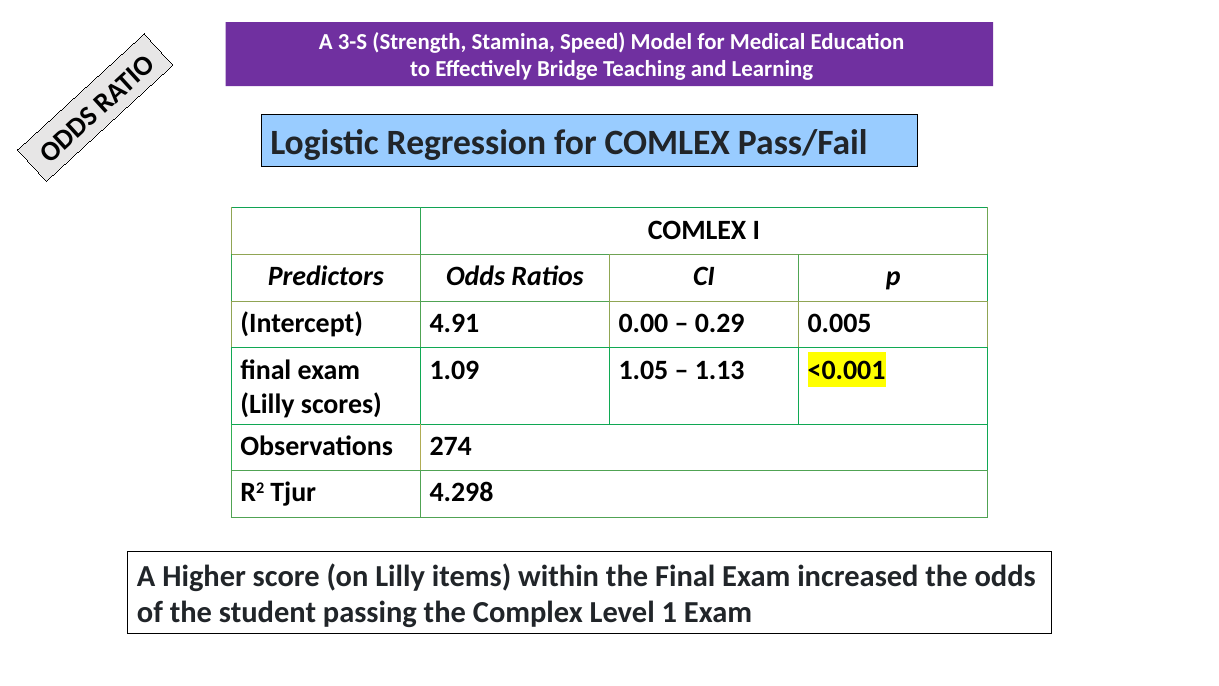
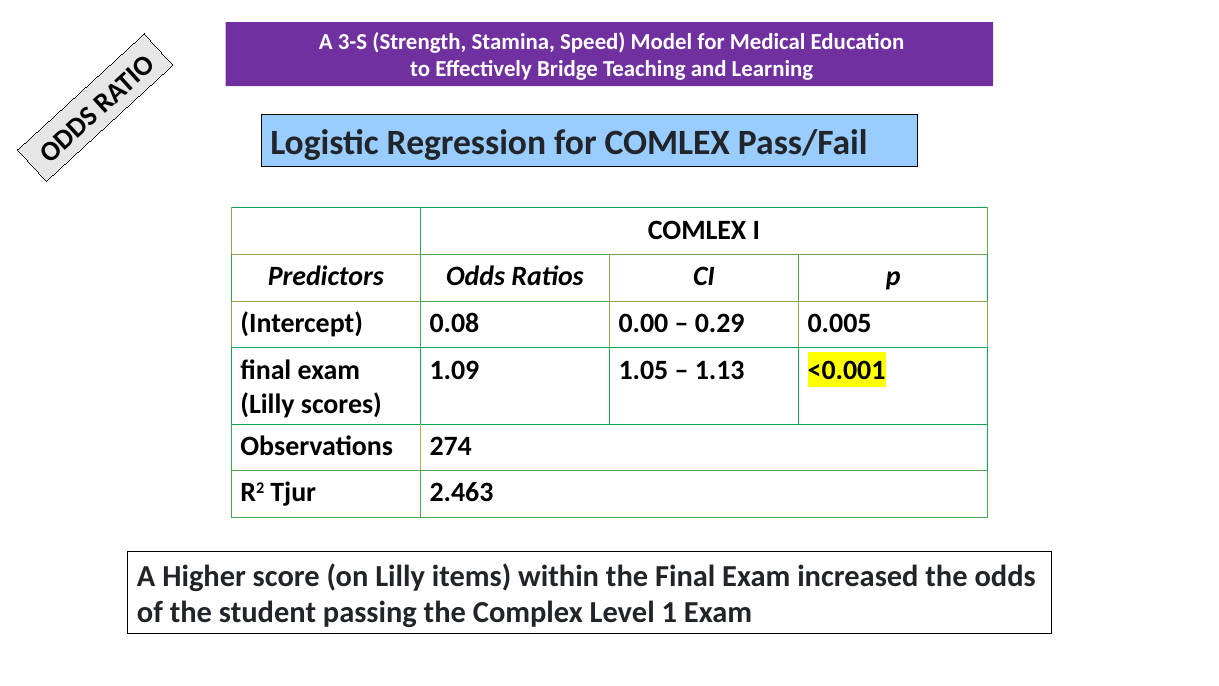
4.91: 4.91 -> 0.08
4.298: 4.298 -> 2.463
